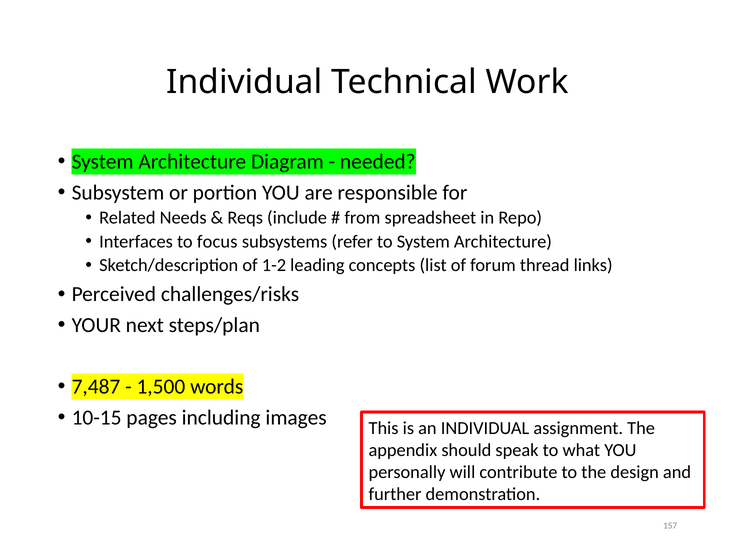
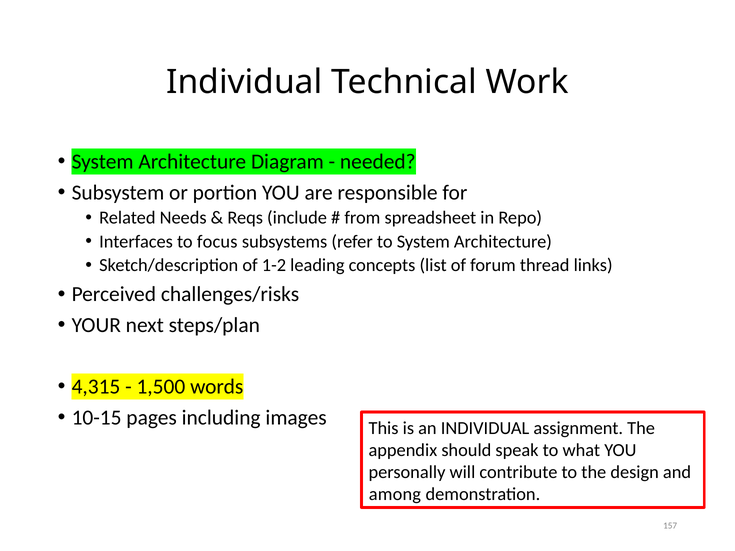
7,487: 7,487 -> 4,315
further: further -> among
